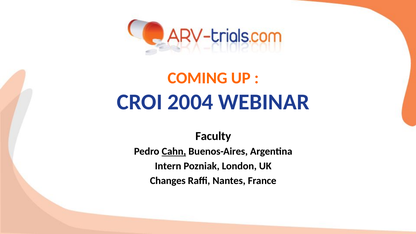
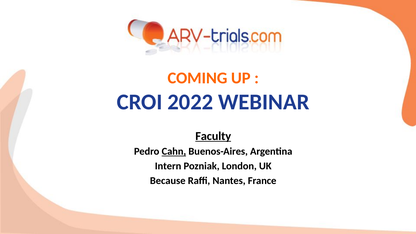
2004: 2004 -> 2022
Faculty underline: none -> present
Changes: Changes -> Because
